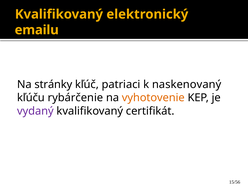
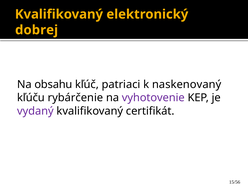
emailu: emailu -> dobrej
stránky: stránky -> obsahu
vyhotovenie colour: orange -> purple
